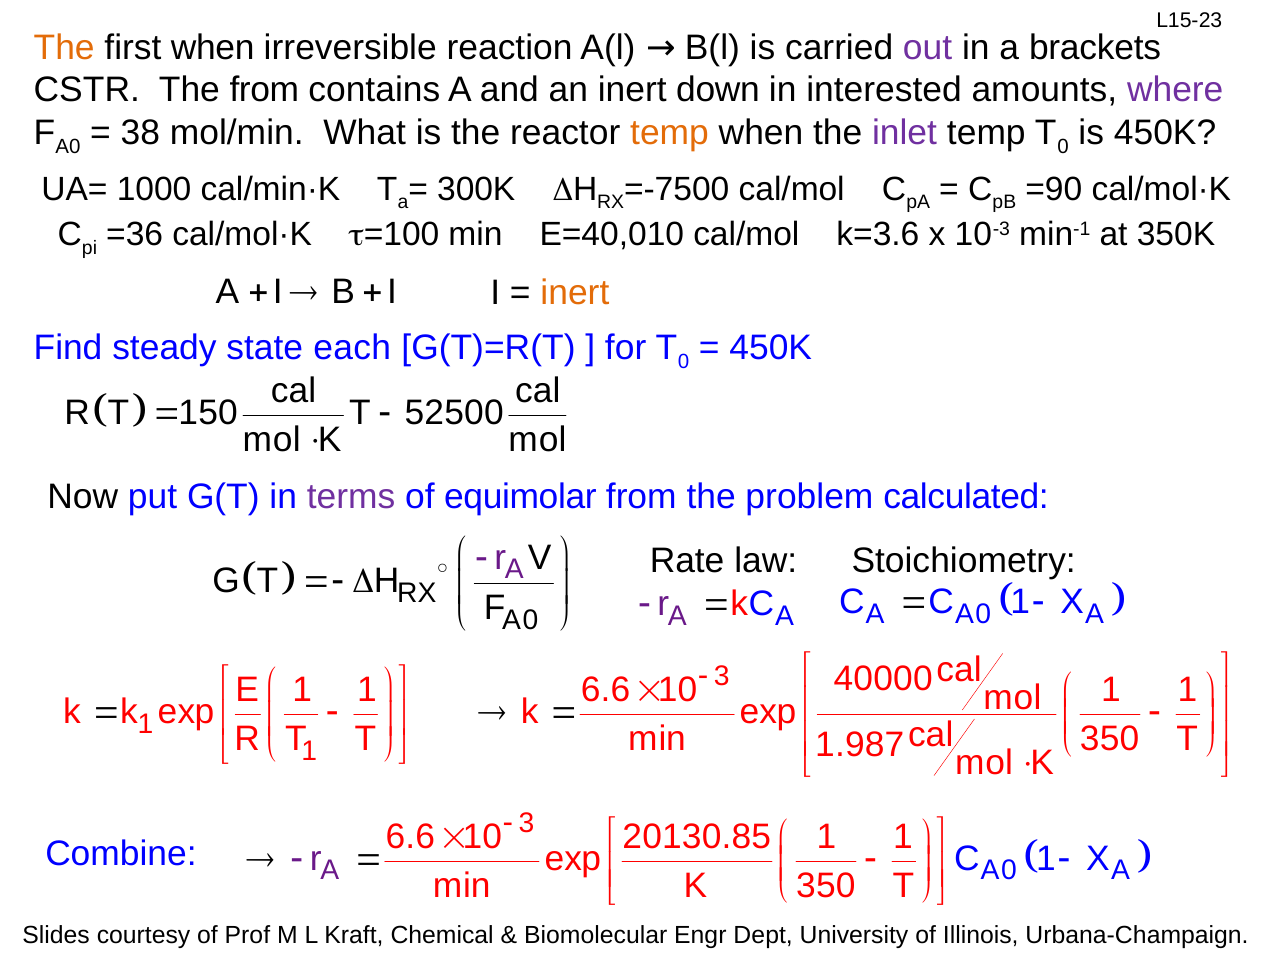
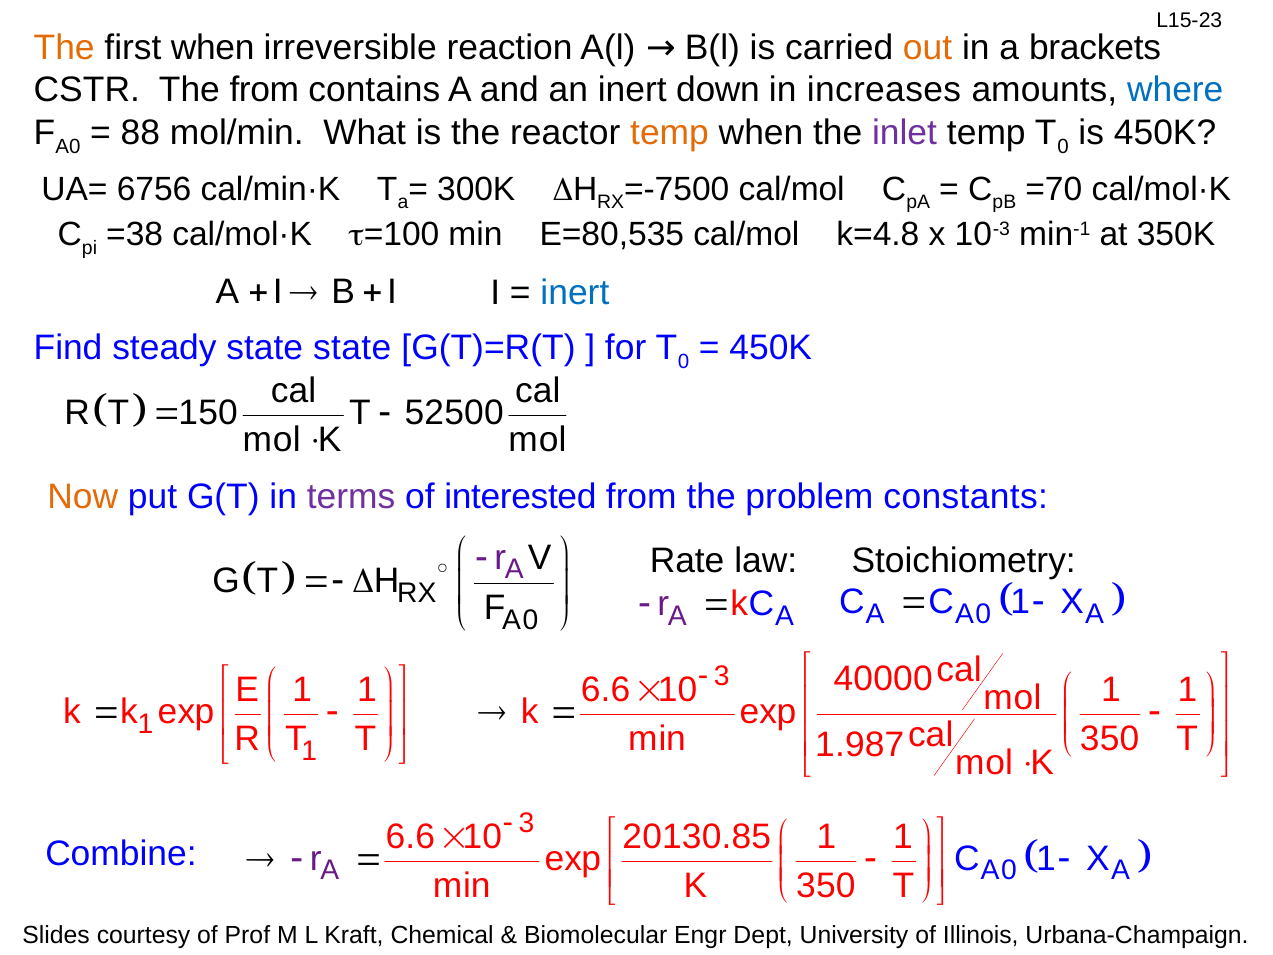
out colour: purple -> orange
interested: interested -> increases
where colour: purple -> blue
38: 38 -> 88
1000: 1000 -> 6756
=90: =90 -> =70
=36: =36 -> =38
E=40,010: E=40,010 -> E=80,535
k=3.6: k=3.6 -> k=4.8
inert at (575, 293) colour: orange -> blue
state each: each -> state
Now colour: black -> orange
equimolar: equimolar -> interested
calculated: calculated -> constants
